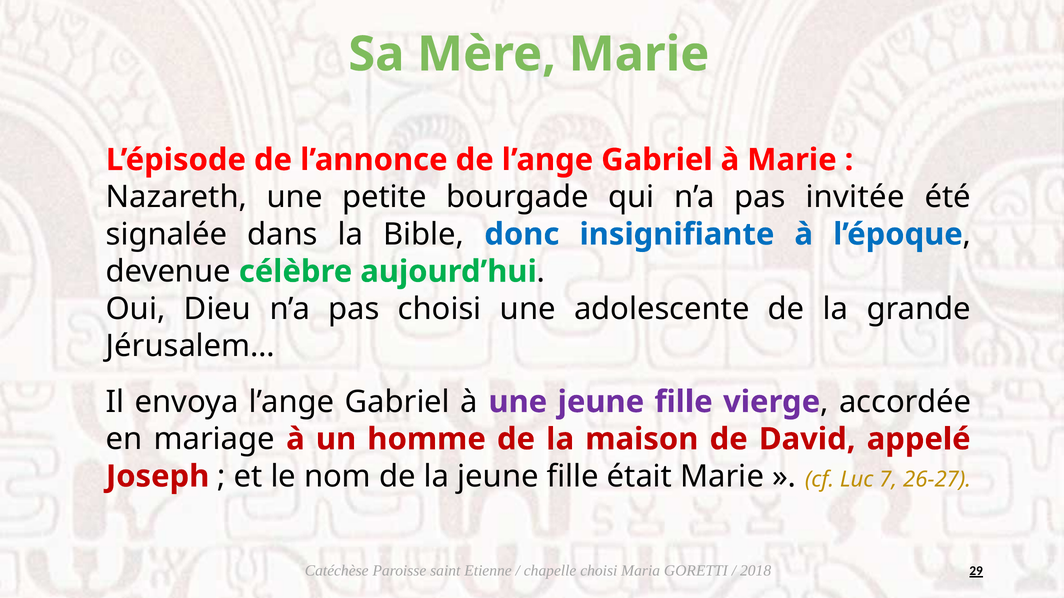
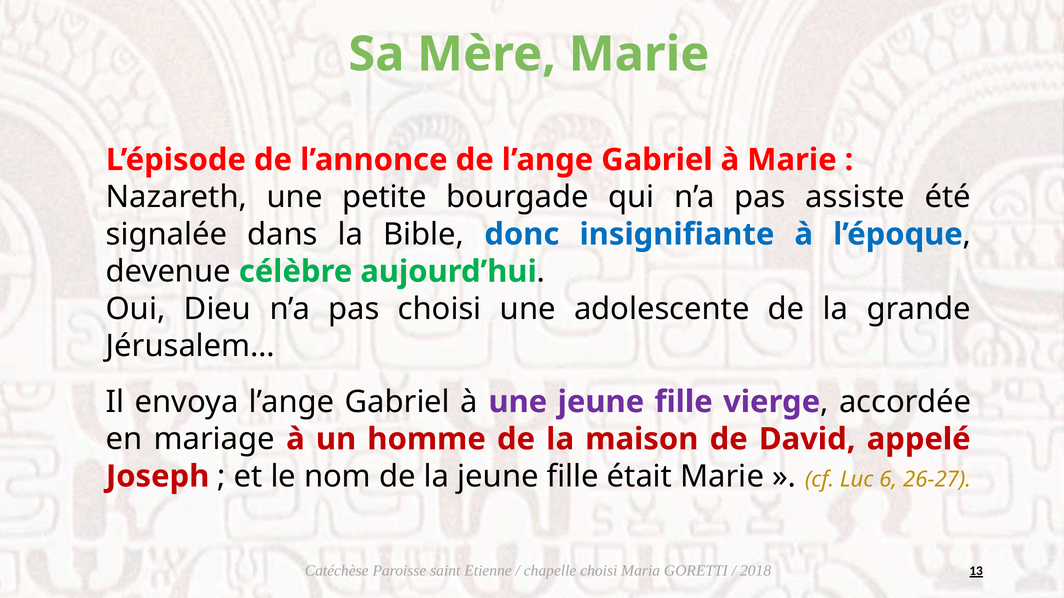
invitée: invitée -> assiste
7: 7 -> 6
29: 29 -> 13
